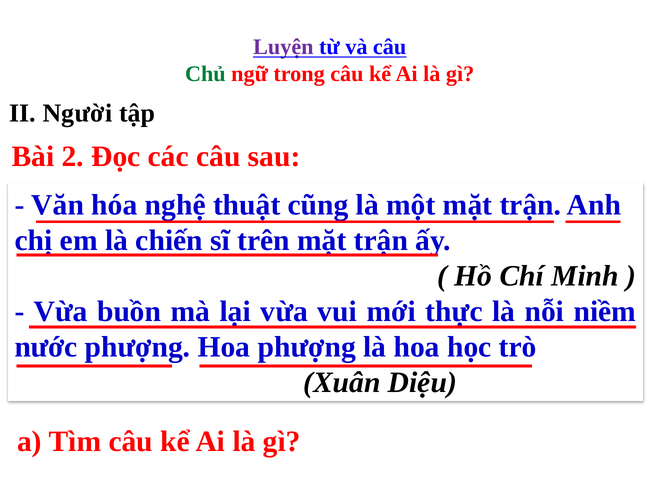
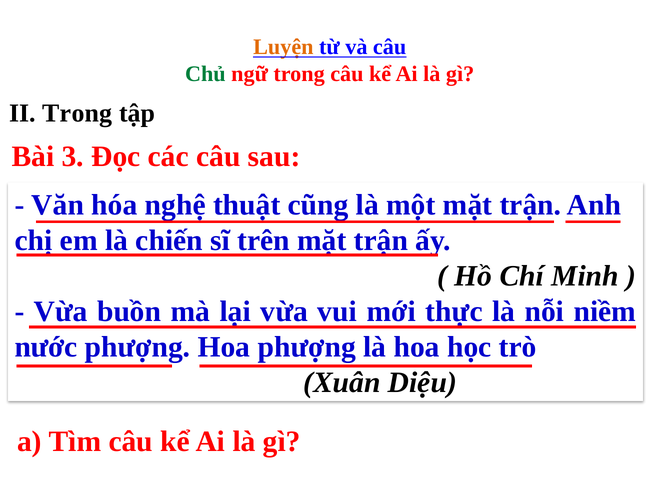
Luyện colour: purple -> orange
II Người: Người -> Trong
2: 2 -> 3
